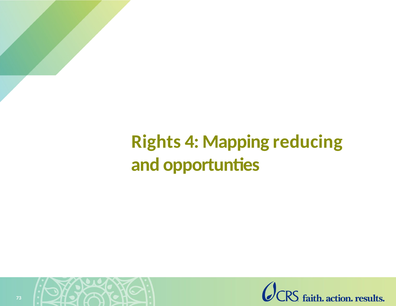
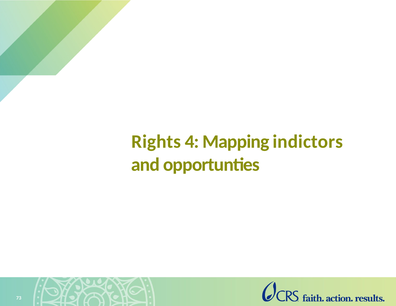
reducing: reducing -> indictors
